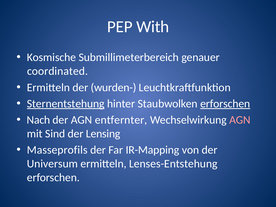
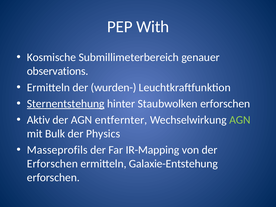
coordinated: coordinated -> observations
erforschen at (225, 104) underline: present -> none
Nach: Nach -> Aktiv
AGN at (240, 120) colour: pink -> light green
Sind: Sind -> Bulk
Lensing: Lensing -> Physics
Universum at (52, 164): Universum -> Erforschen
Lenses-Entstehung: Lenses-Entstehung -> Galaxie-Entstehung
